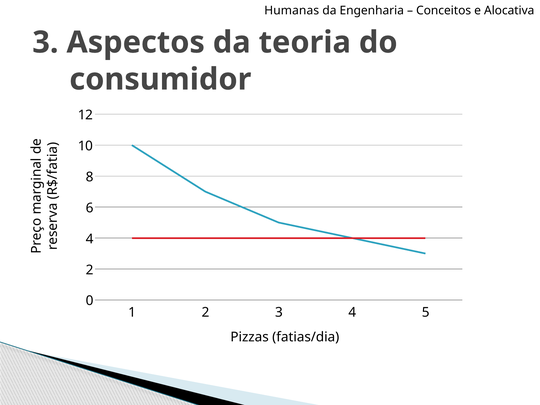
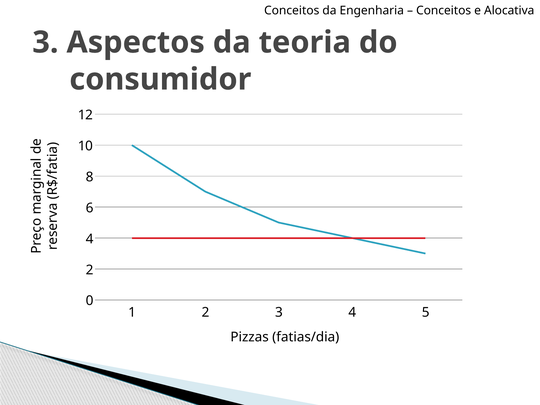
Humanas at (292, 11): Humanas -> Conceitos
